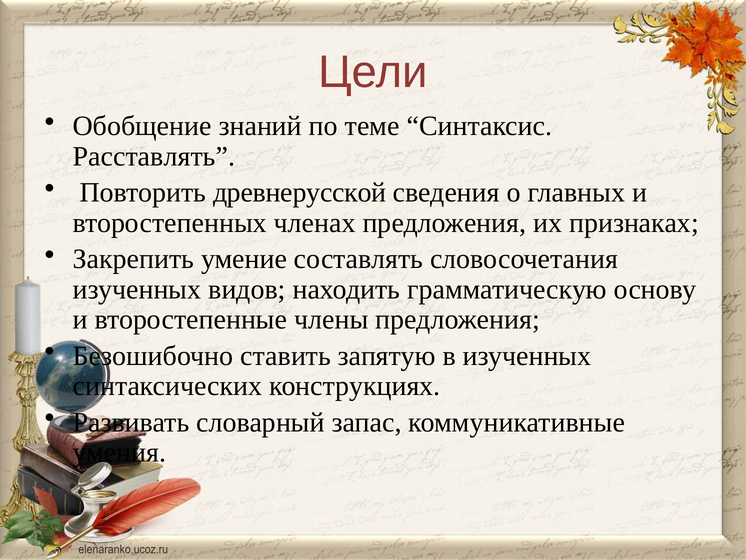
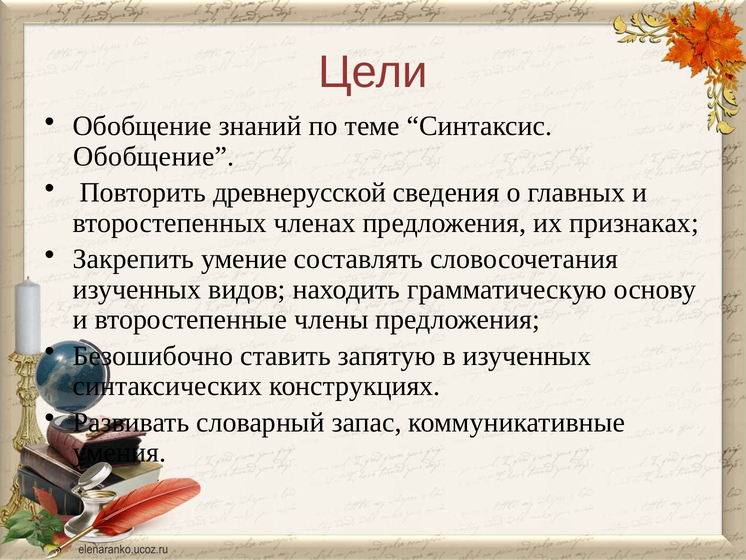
Расставлять at (154, 156): Расставлять -> Обобщение
